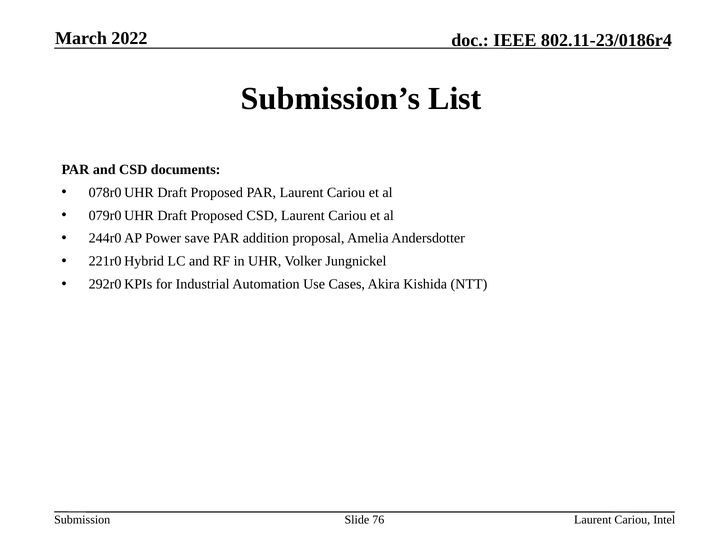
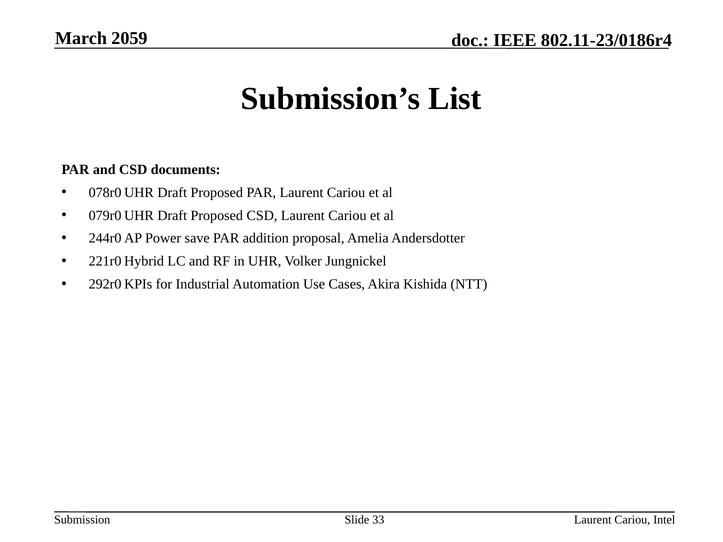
2022: 2022 -> 2059
76: 76 -> 33
